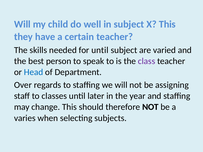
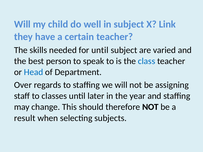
X This: This -> Link
class colour: purple -> blue
varies: varies -> result
